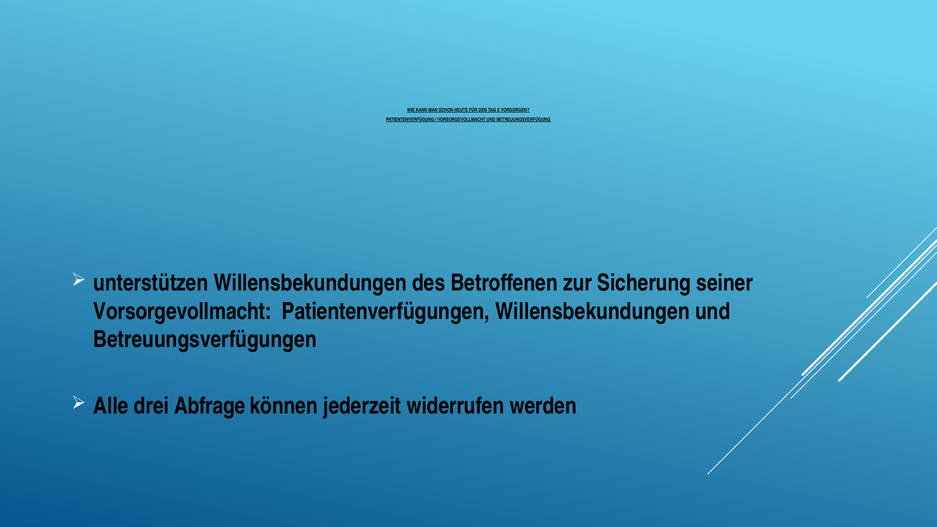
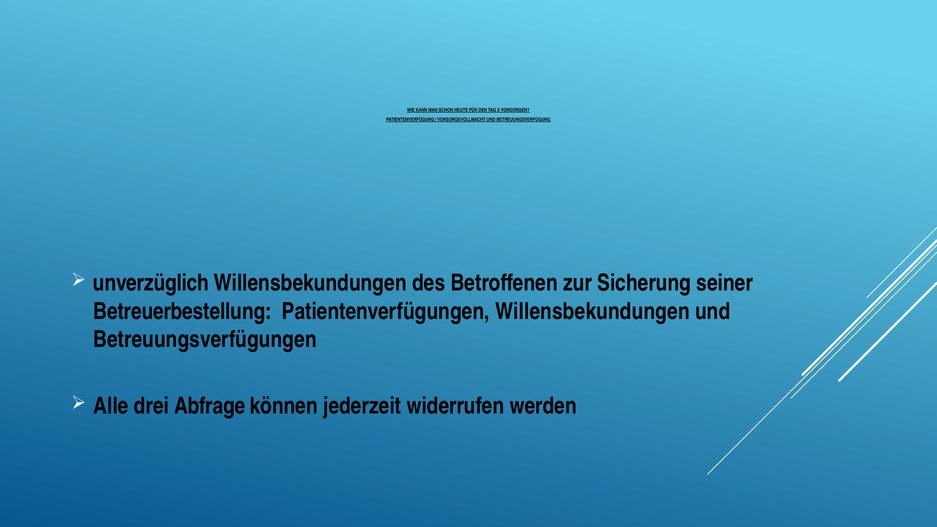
unterstützen: unterstützen -> unverzüglich
Vorsorgevollmacht at (182, 311): Vorsorgevollmacht -> Betreuerbestellung
